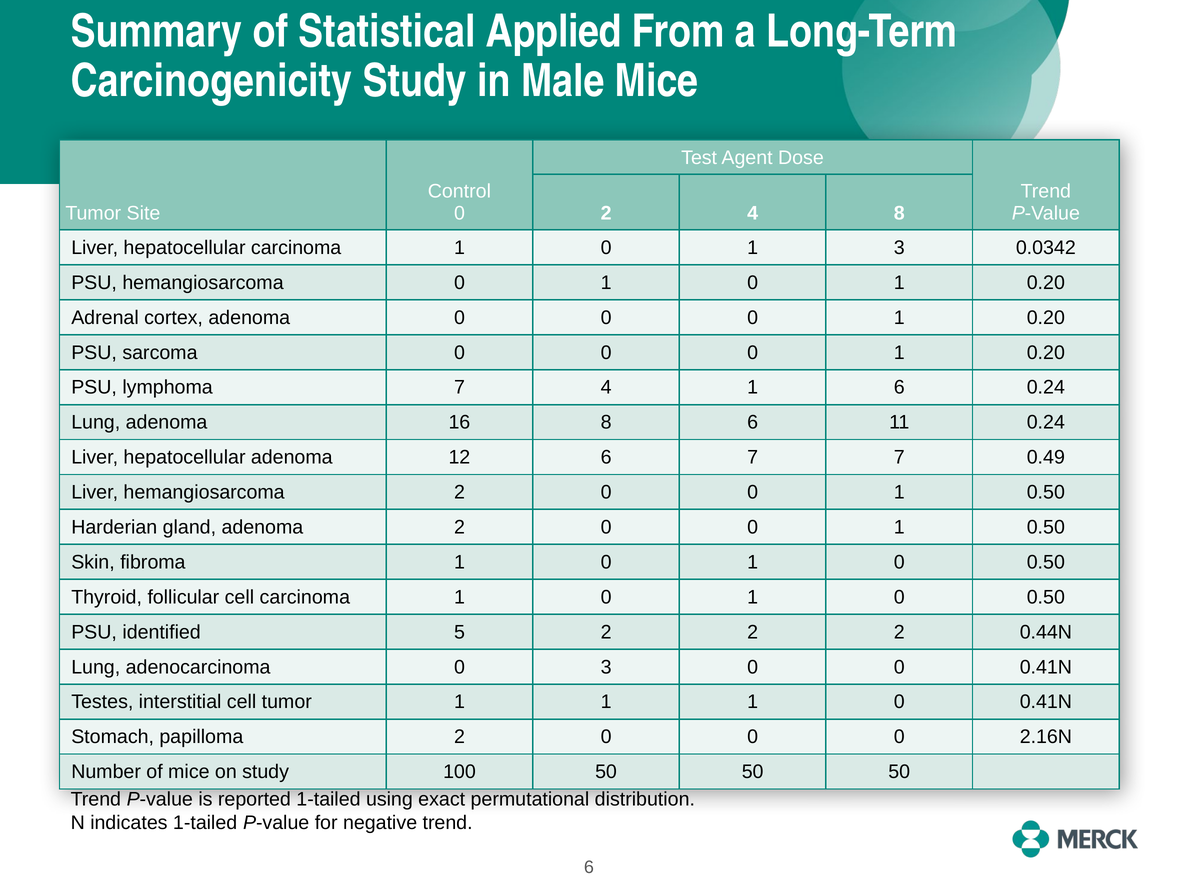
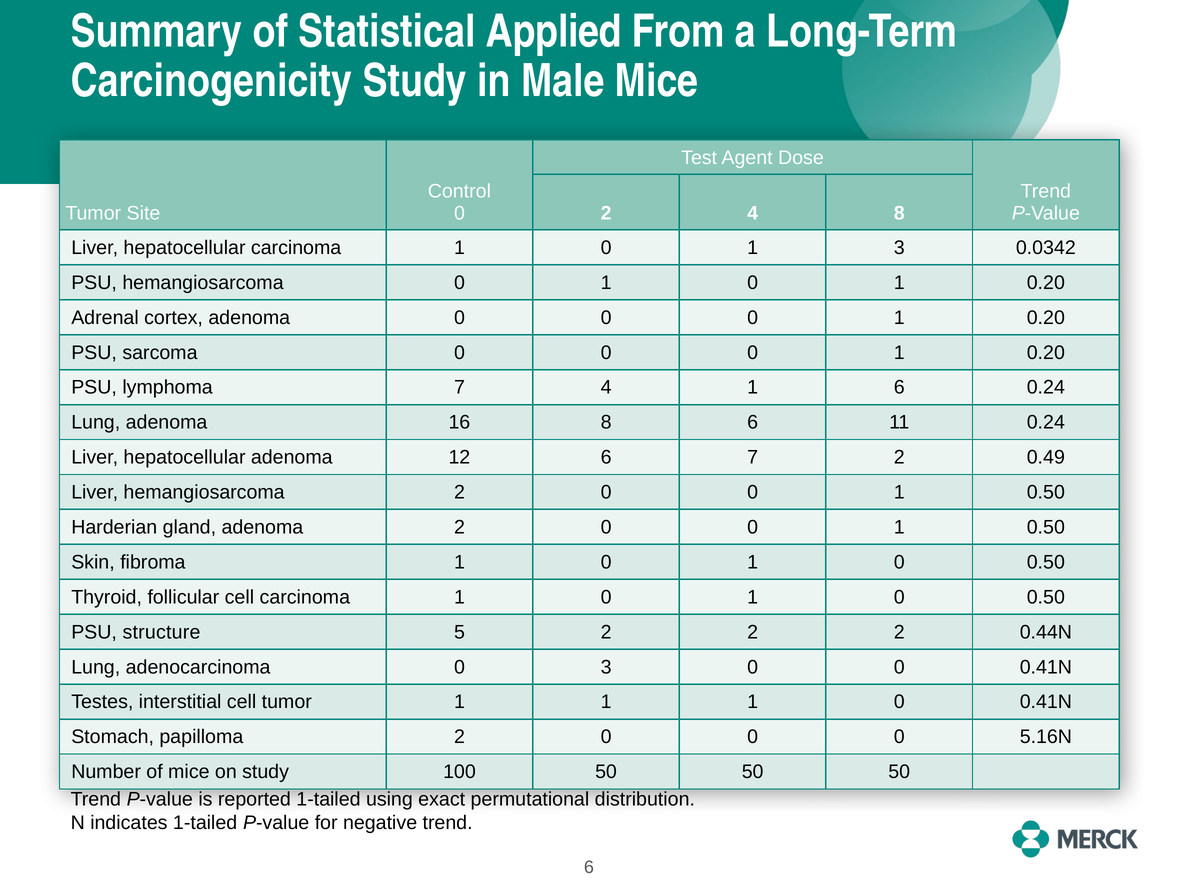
7 7: 7 -> 2
identified: identified -> structure
2.16N: 2.16N -> 5.16N
